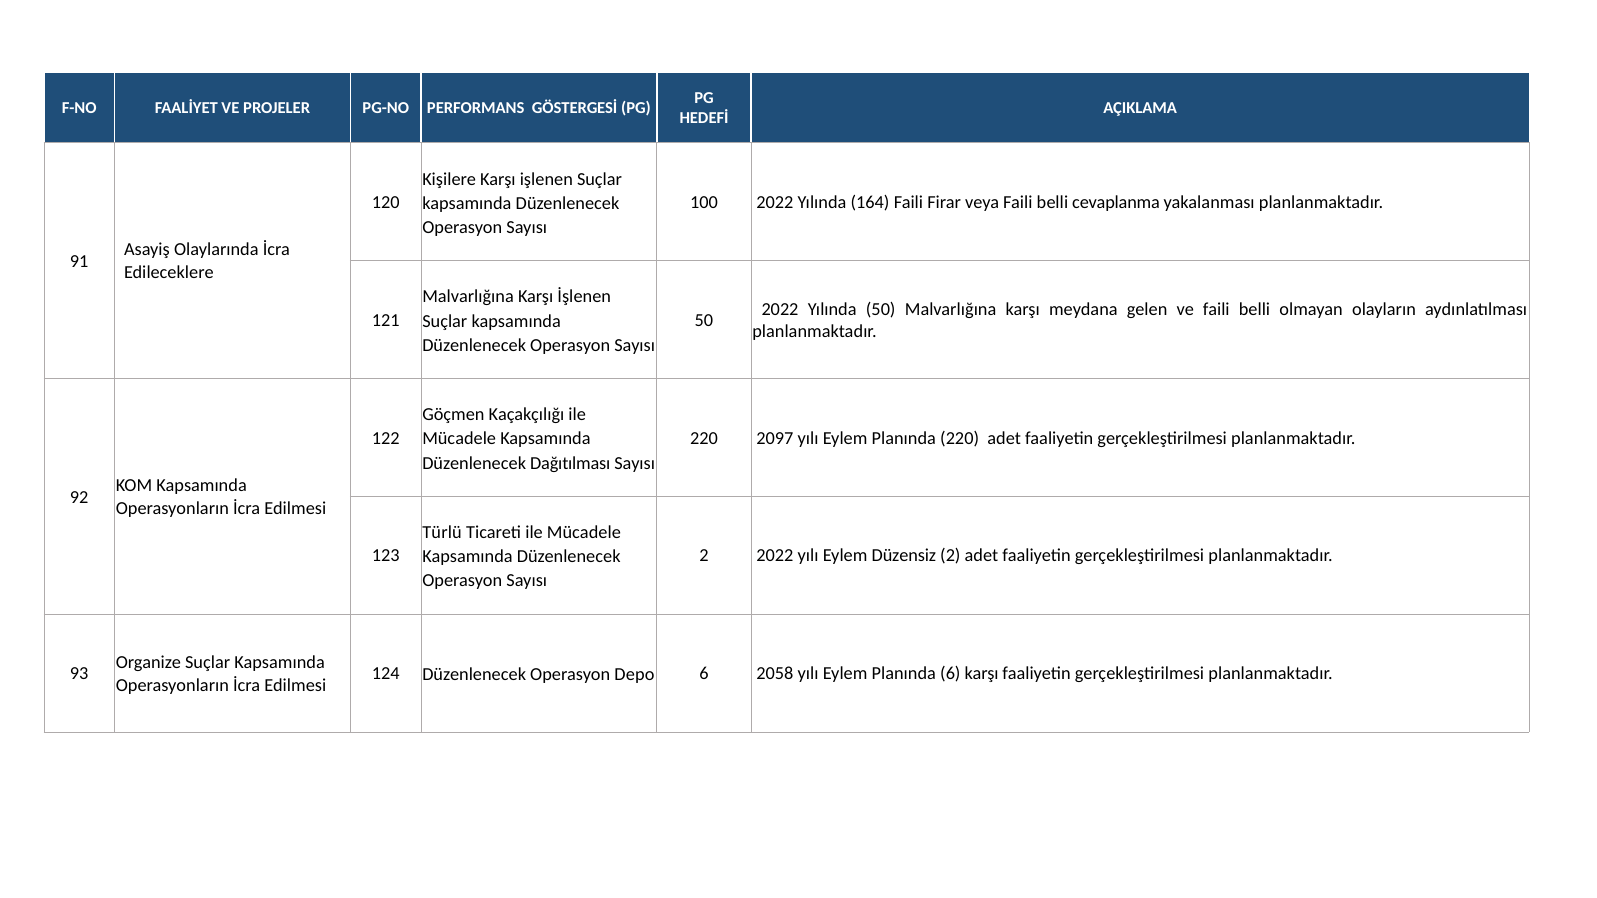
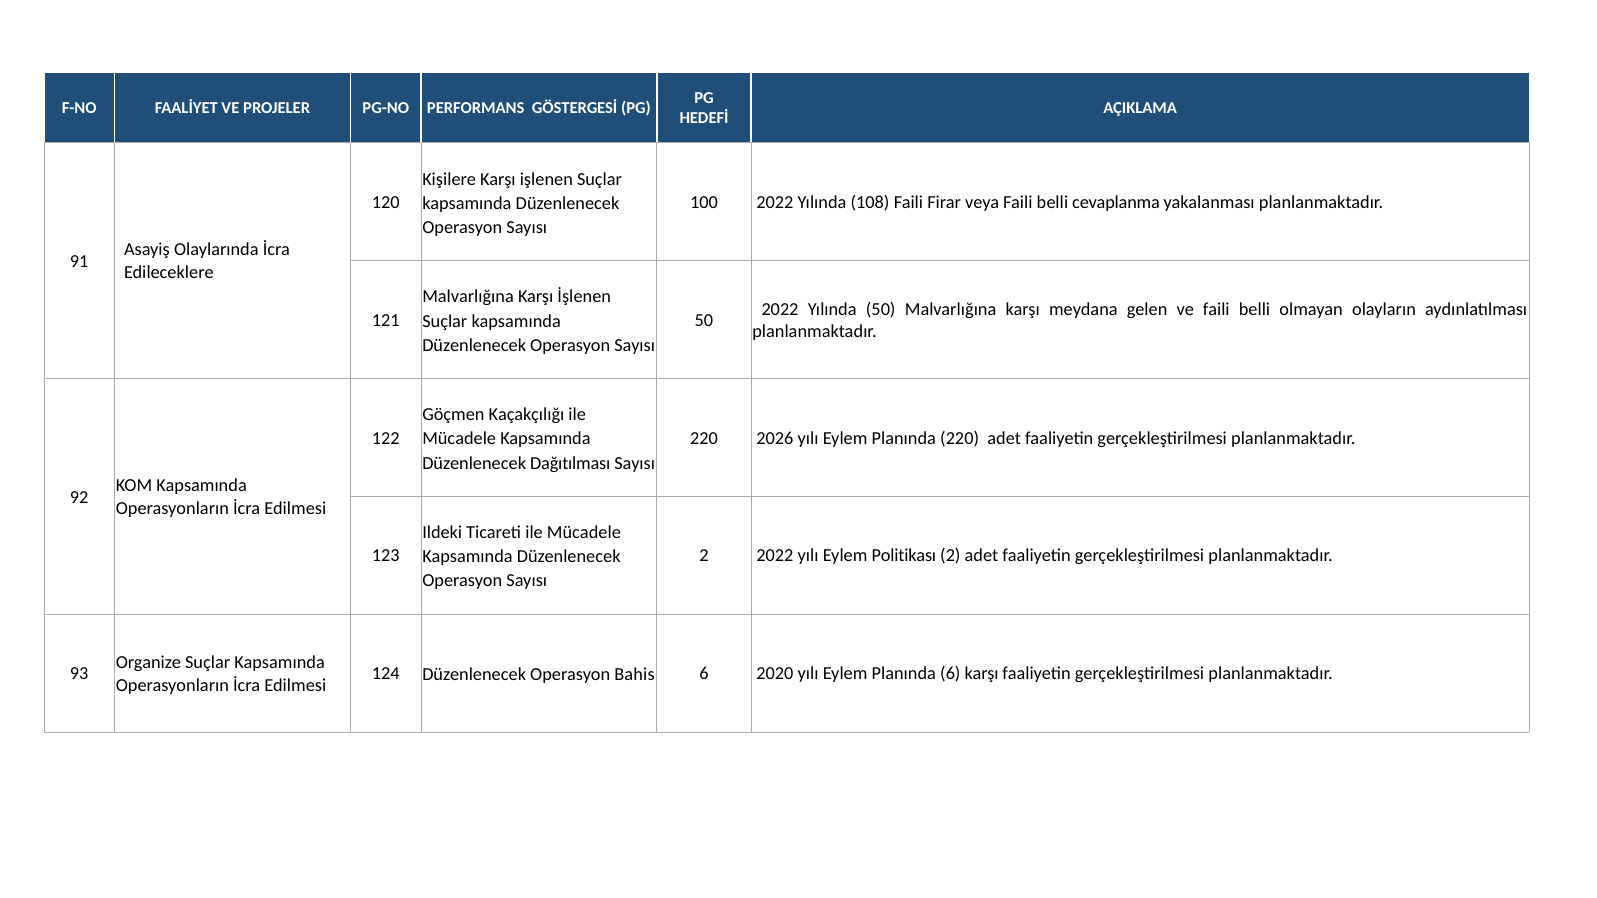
164: 164 -> 108
2097: 2097 -> 2026
Türlü: Türlü -> Ildeki
Düzensiz: Düzensiz -> Politikası
Depo: Depo -> Bahis
2058: 2058 -> 2020
